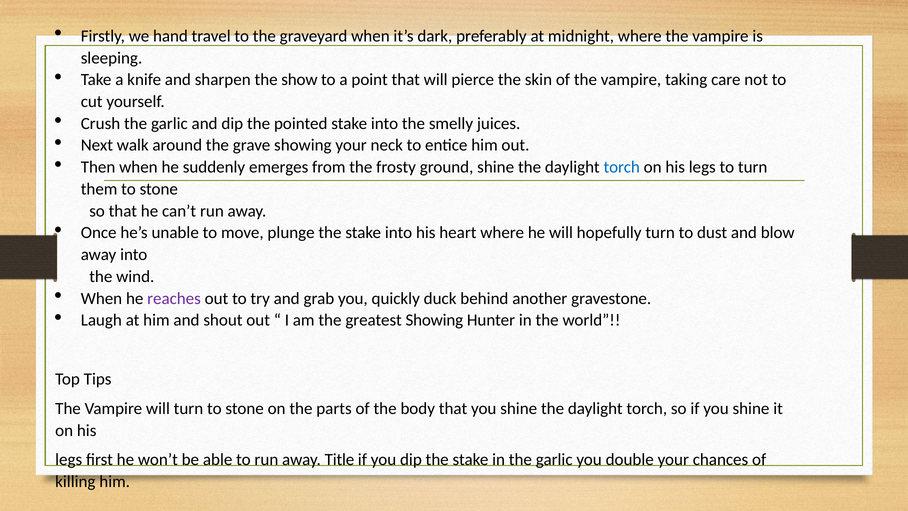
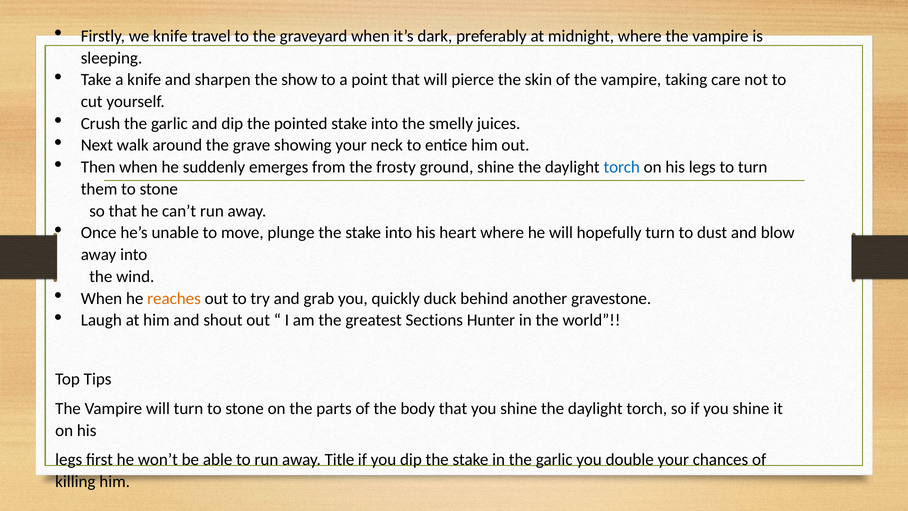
we hand: hand -> knife
reaches colour: purple -> orange
greatest Showing: Showing -> Sections
